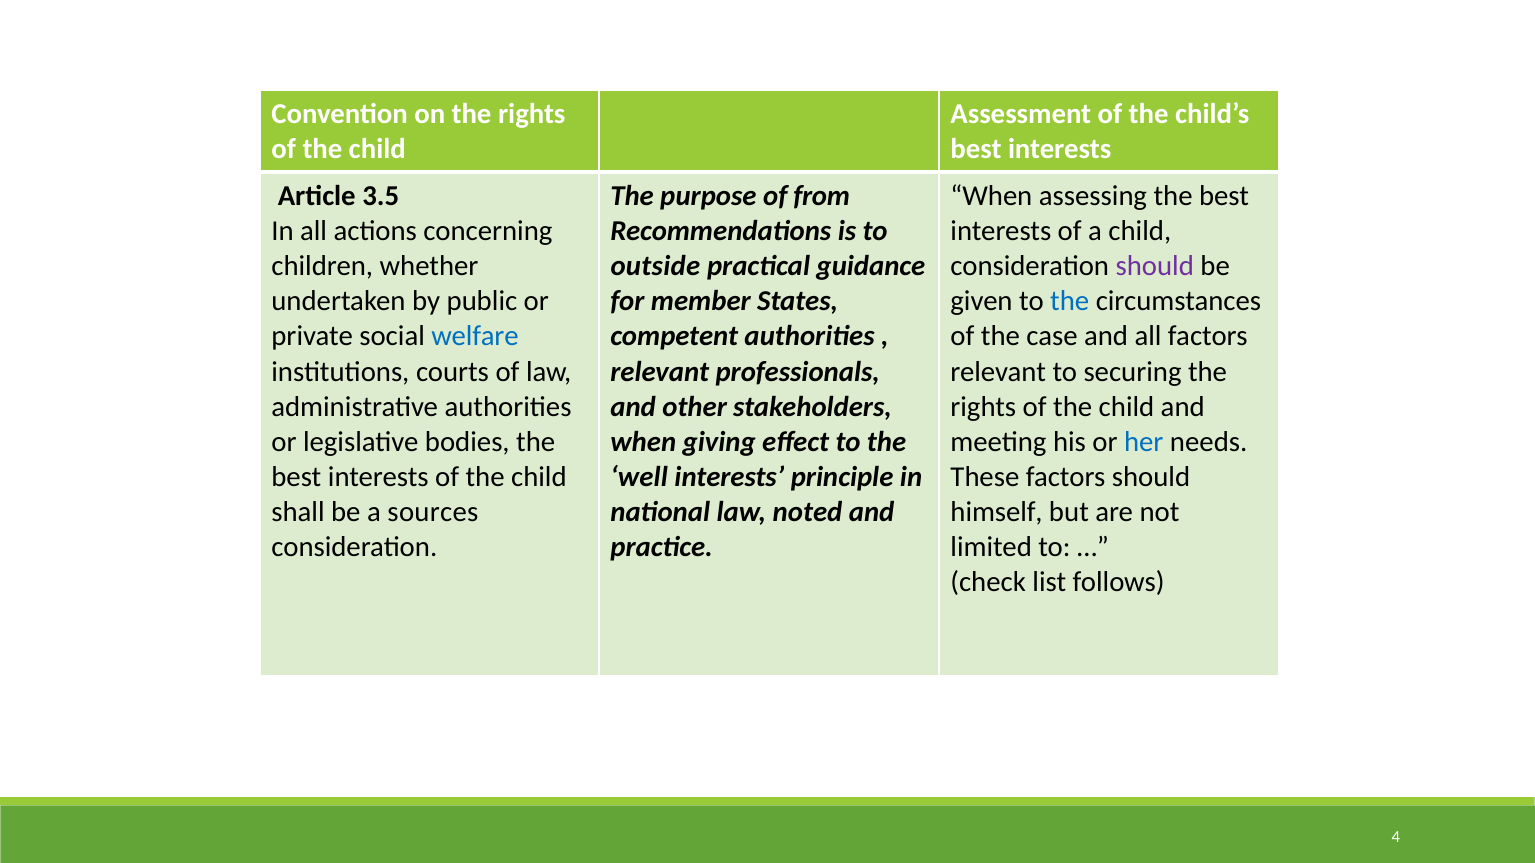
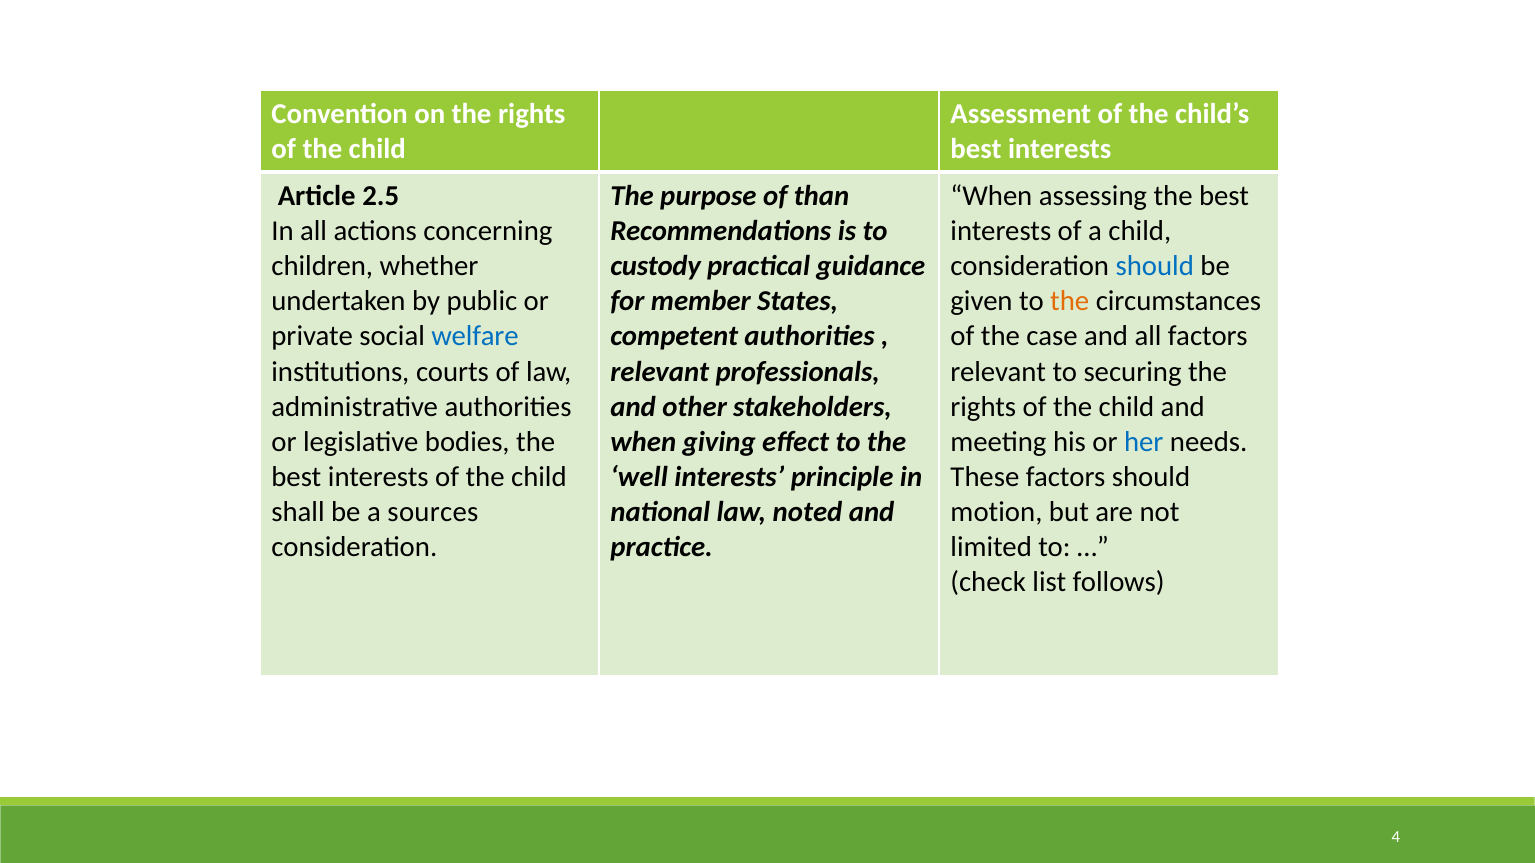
3.5: 3.5 -> 2.5
from: from -> than
outside: outside -> custody
should at (1155, 266) colour: purple -> blue
the at (1070, 301) colour: blue -> orange
himself: himself -> motion
